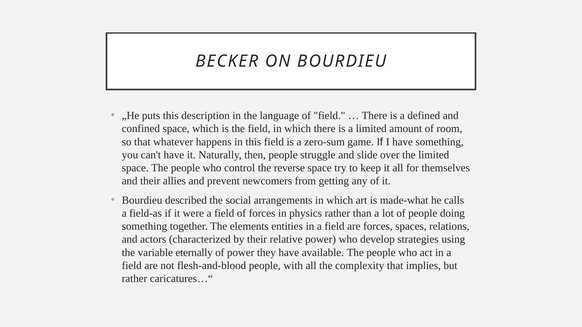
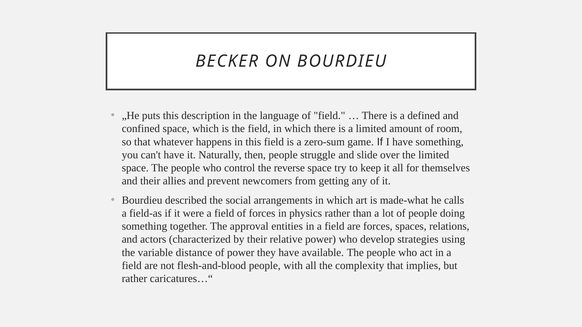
elements: elements -> approval
eternally: eternally -> distance
